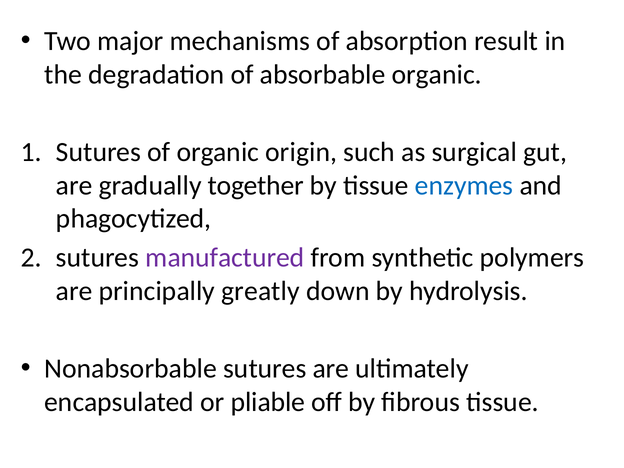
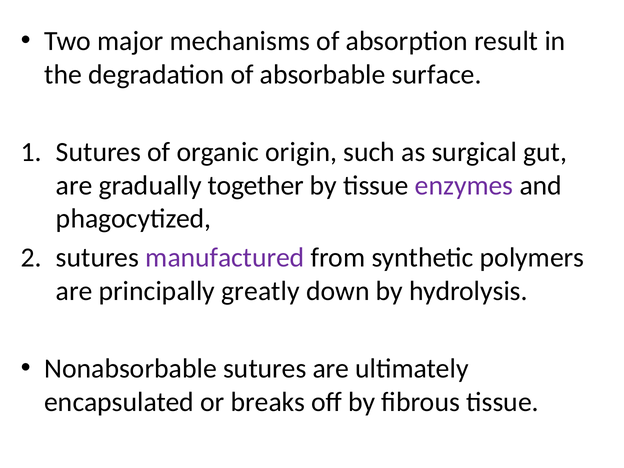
absorbable organic: organic -> surface
enzymes colour: blue -> purple
pliable: pliable -> breaks
